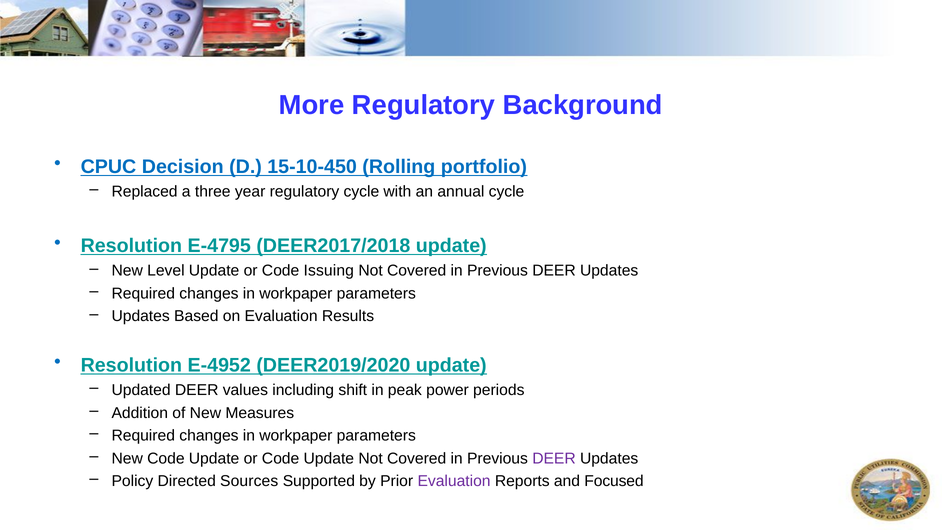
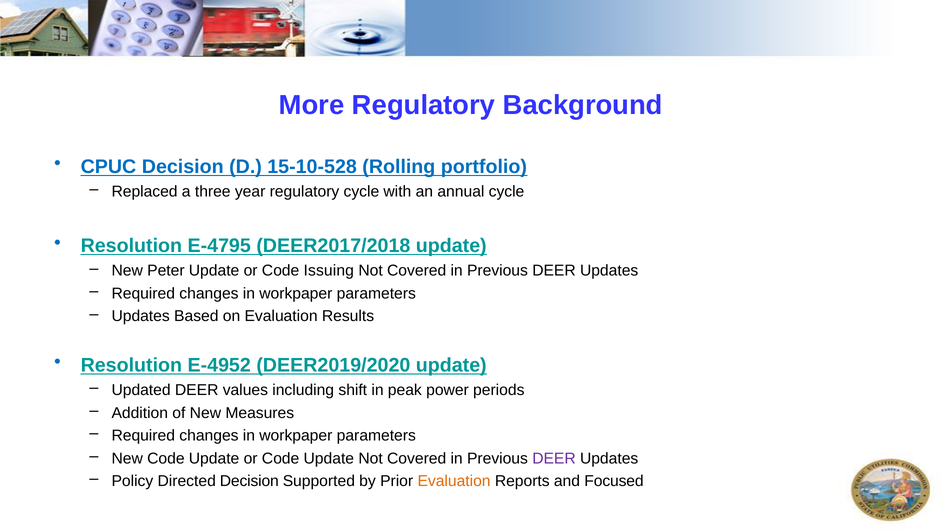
15-10-450: 15-10-450 -> 15-10-528
Level: Level -> Peter
Directed Sources: Sources -> Decision
Evaluation at (454, 481) colour: purple -> orange
